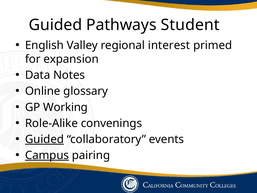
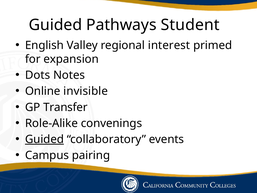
Data: Data -> Dots
glossary: glossary -> invisible
Working: Working -> Transfer
Campus underline: present -> none
